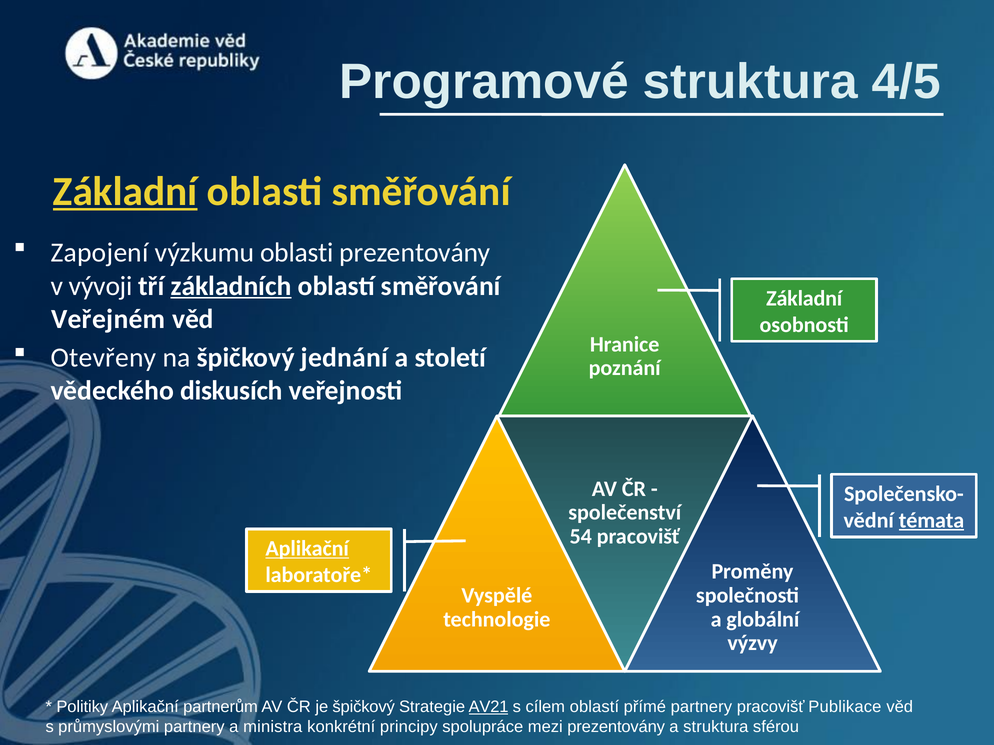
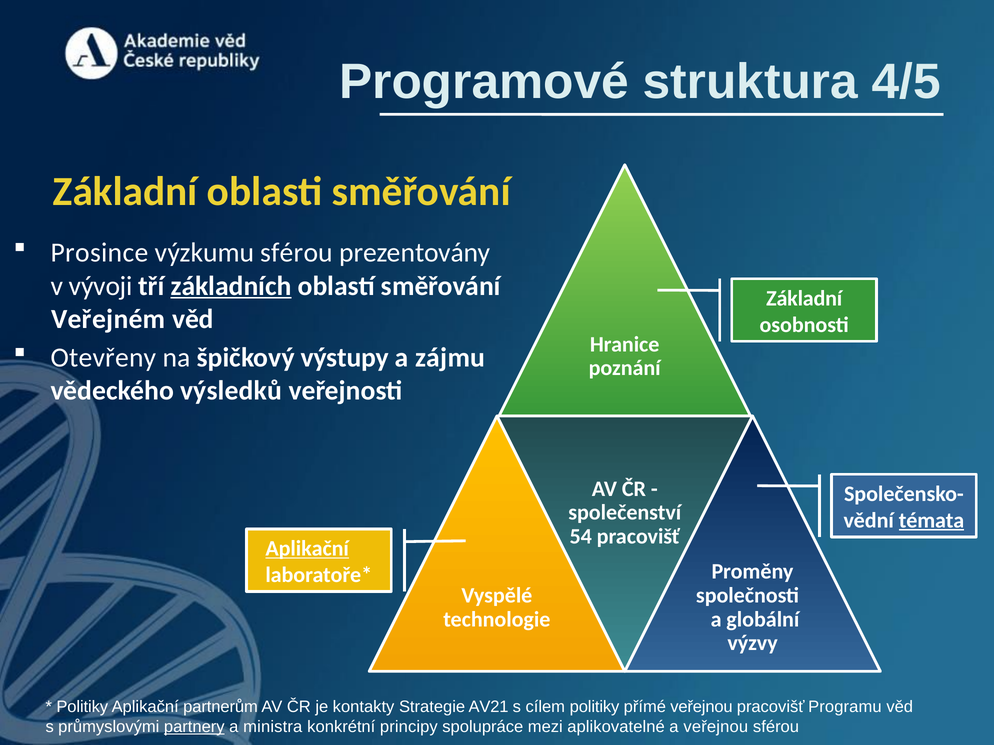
Základní at (125, 192) underline: present -> none
Zapojení: Zapojení -> Prosince
výzkumu oblasti: oblasti -> sférou
jednání: jednání -> výstupy
století: století -> zájmu
diskusích: diskusích -> výsledků
je špičkový: špičkový -> kontakty
AV21 underline: present -> none
cílem oblastí: oblastí -> politiky
přímé partnery: partnery -> veřejnou
Publikace: Publikace -> Programu
partnery at (194, 727) underline: none -> present
mezi prezentovány: prezentovány -> aplikovatelné
a struktura: struktura -> veřejnou
